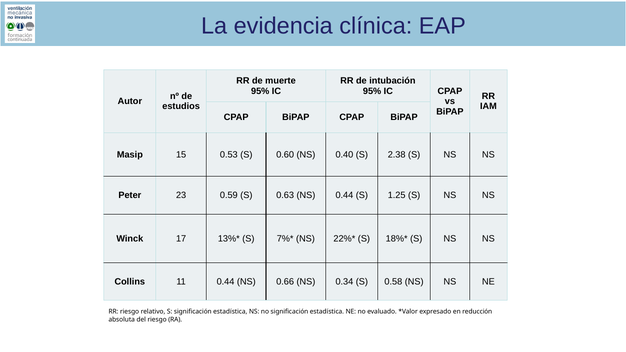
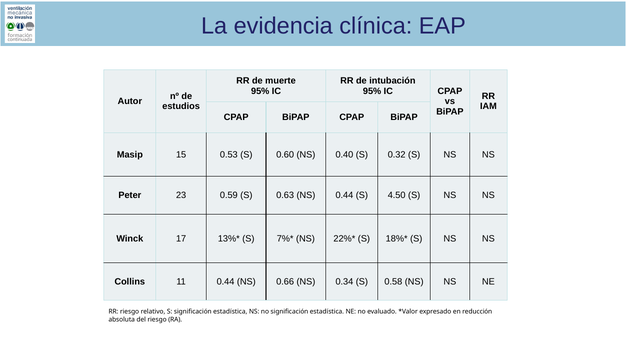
2.38: 2.38 -> 0.32
1.25: 1.25 -> 4.50
